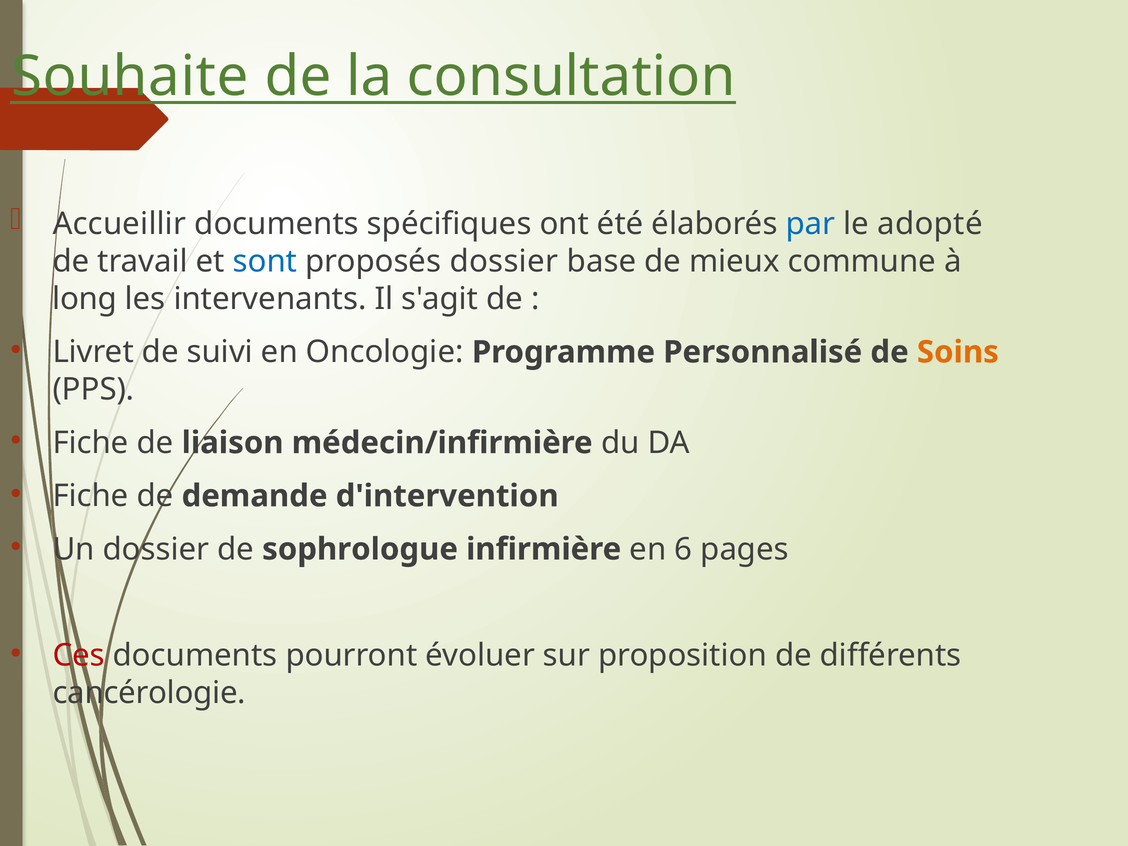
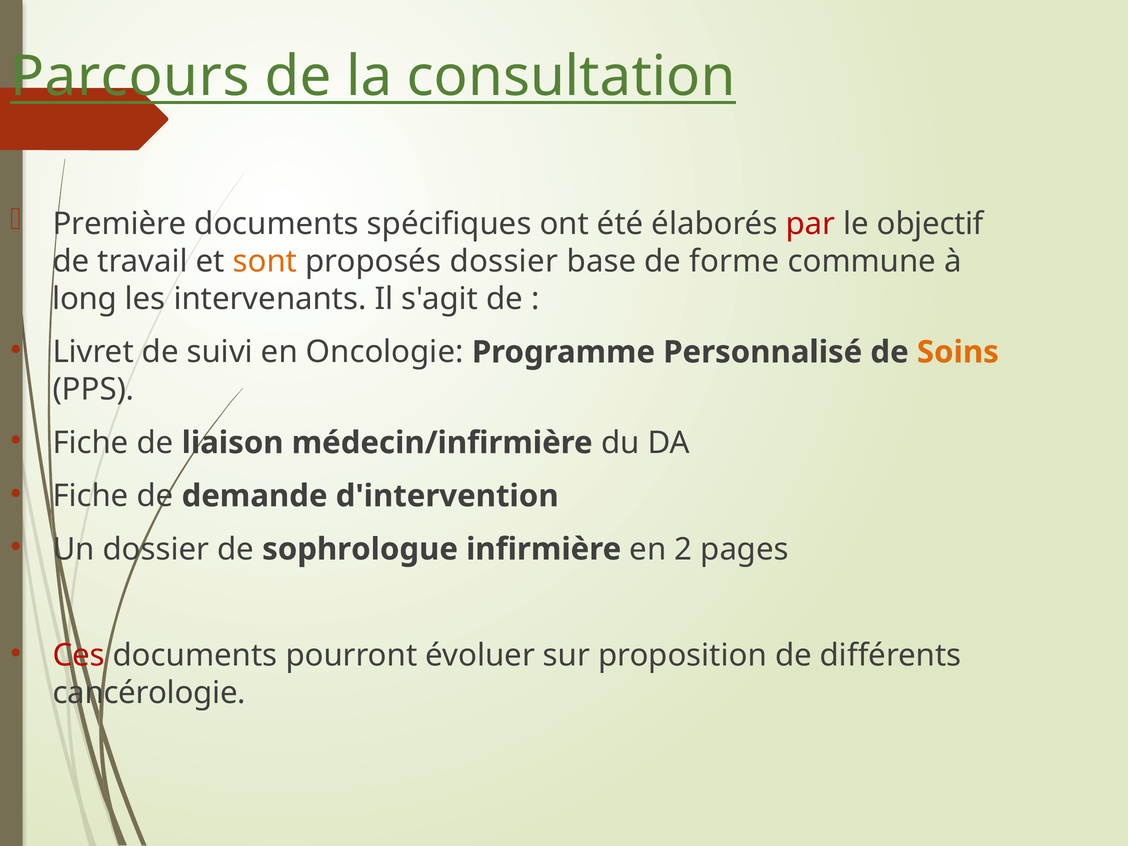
Souhaite: Souhaite -> Parcours
Accueillir: Accueillir -> Première
par colour: blue -> red
adopté: adopté -> objectif
sont colour: blue -> orange
mieux: mieux -> forme
6: 6 -> 2
